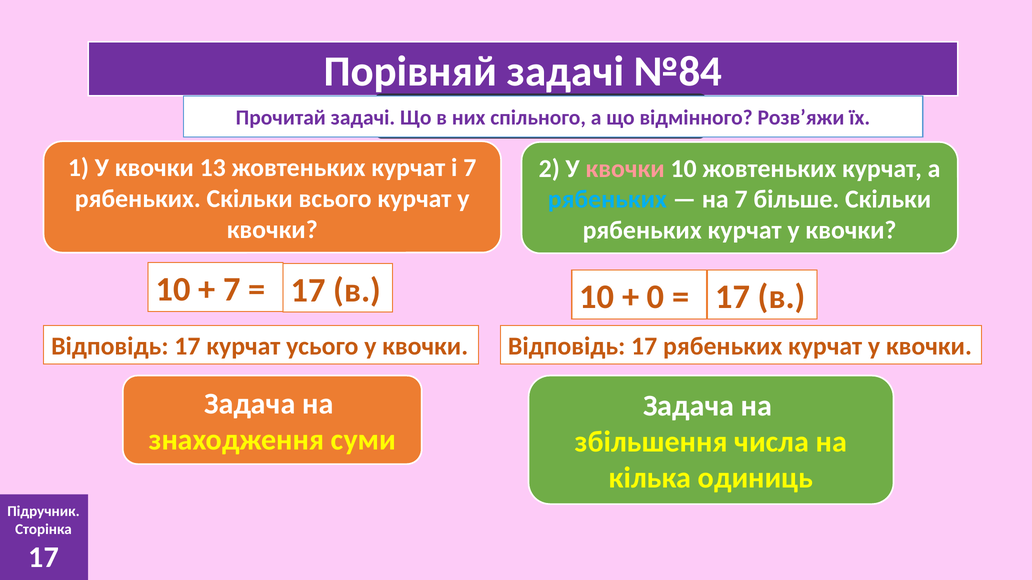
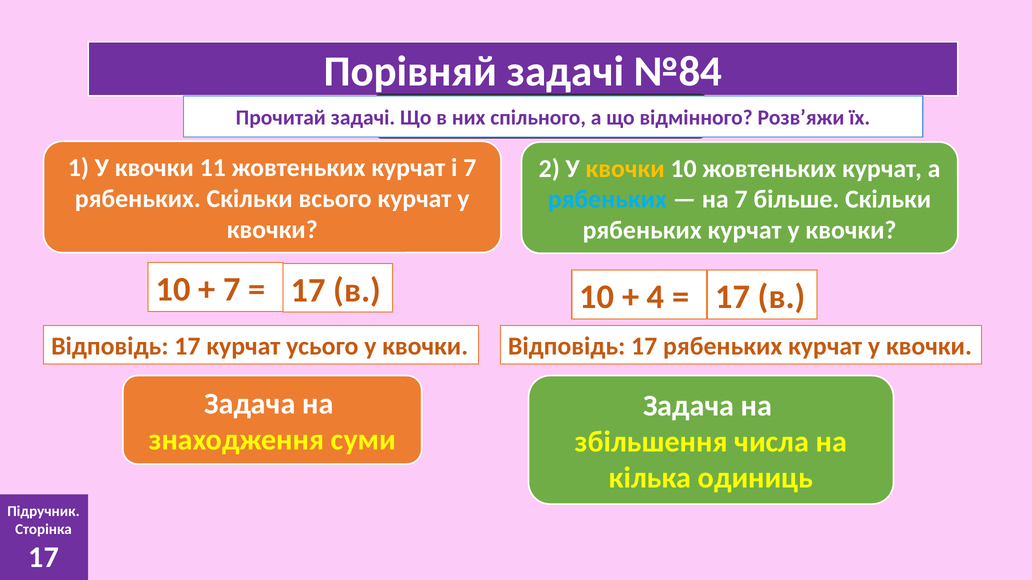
13: 13 -> 11
квочки at (625, 169) colour: pink -> yellow
0: 0 -> 4
